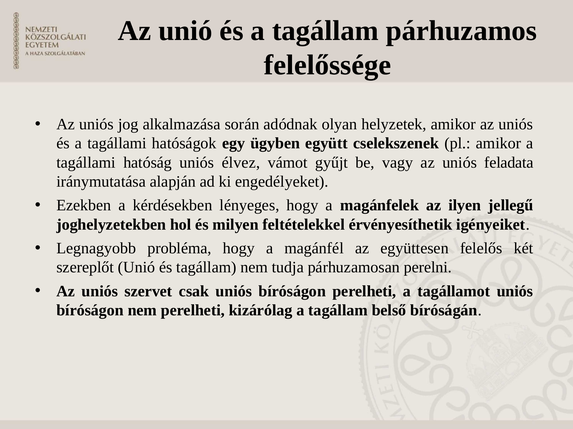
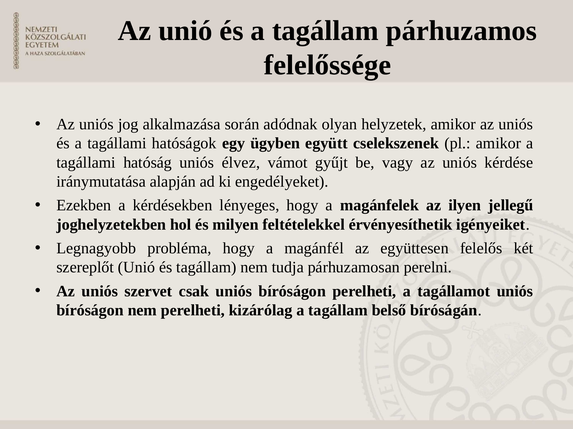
feladata: feladata -> kérdése
